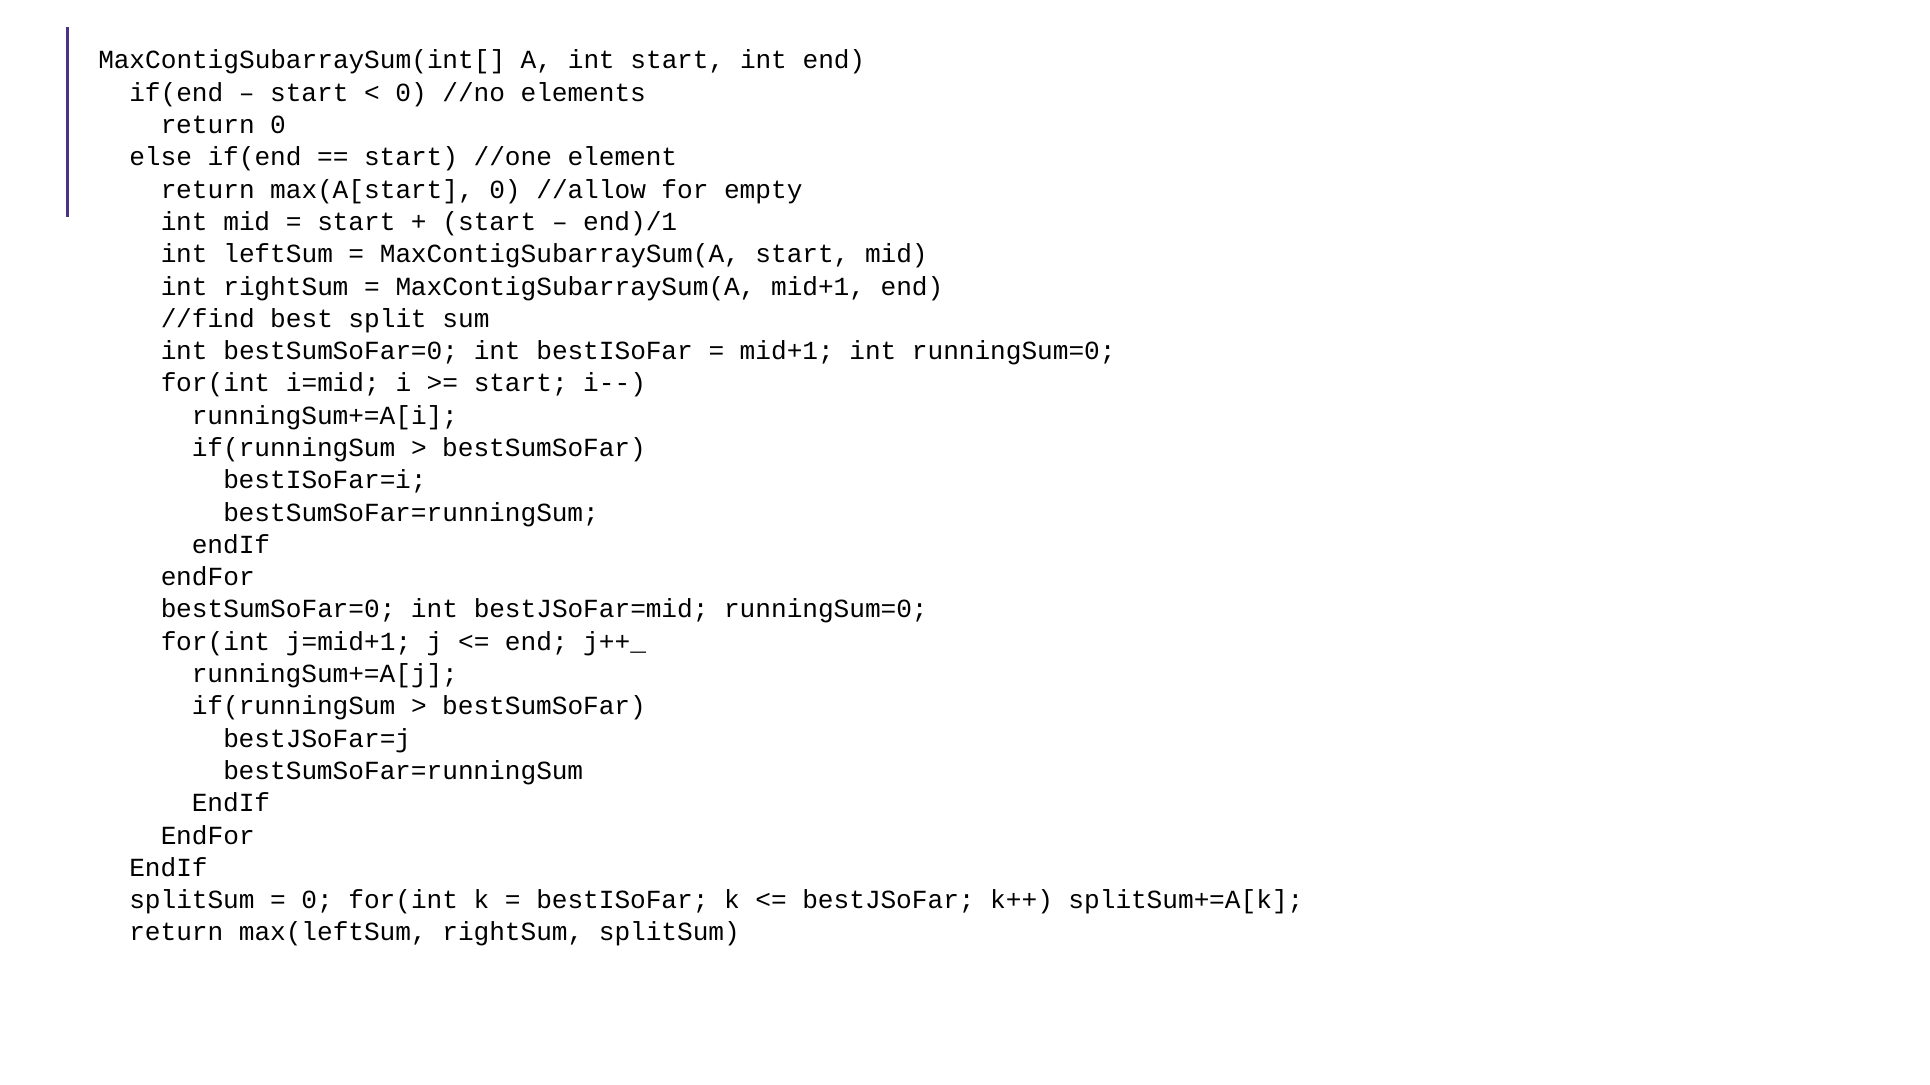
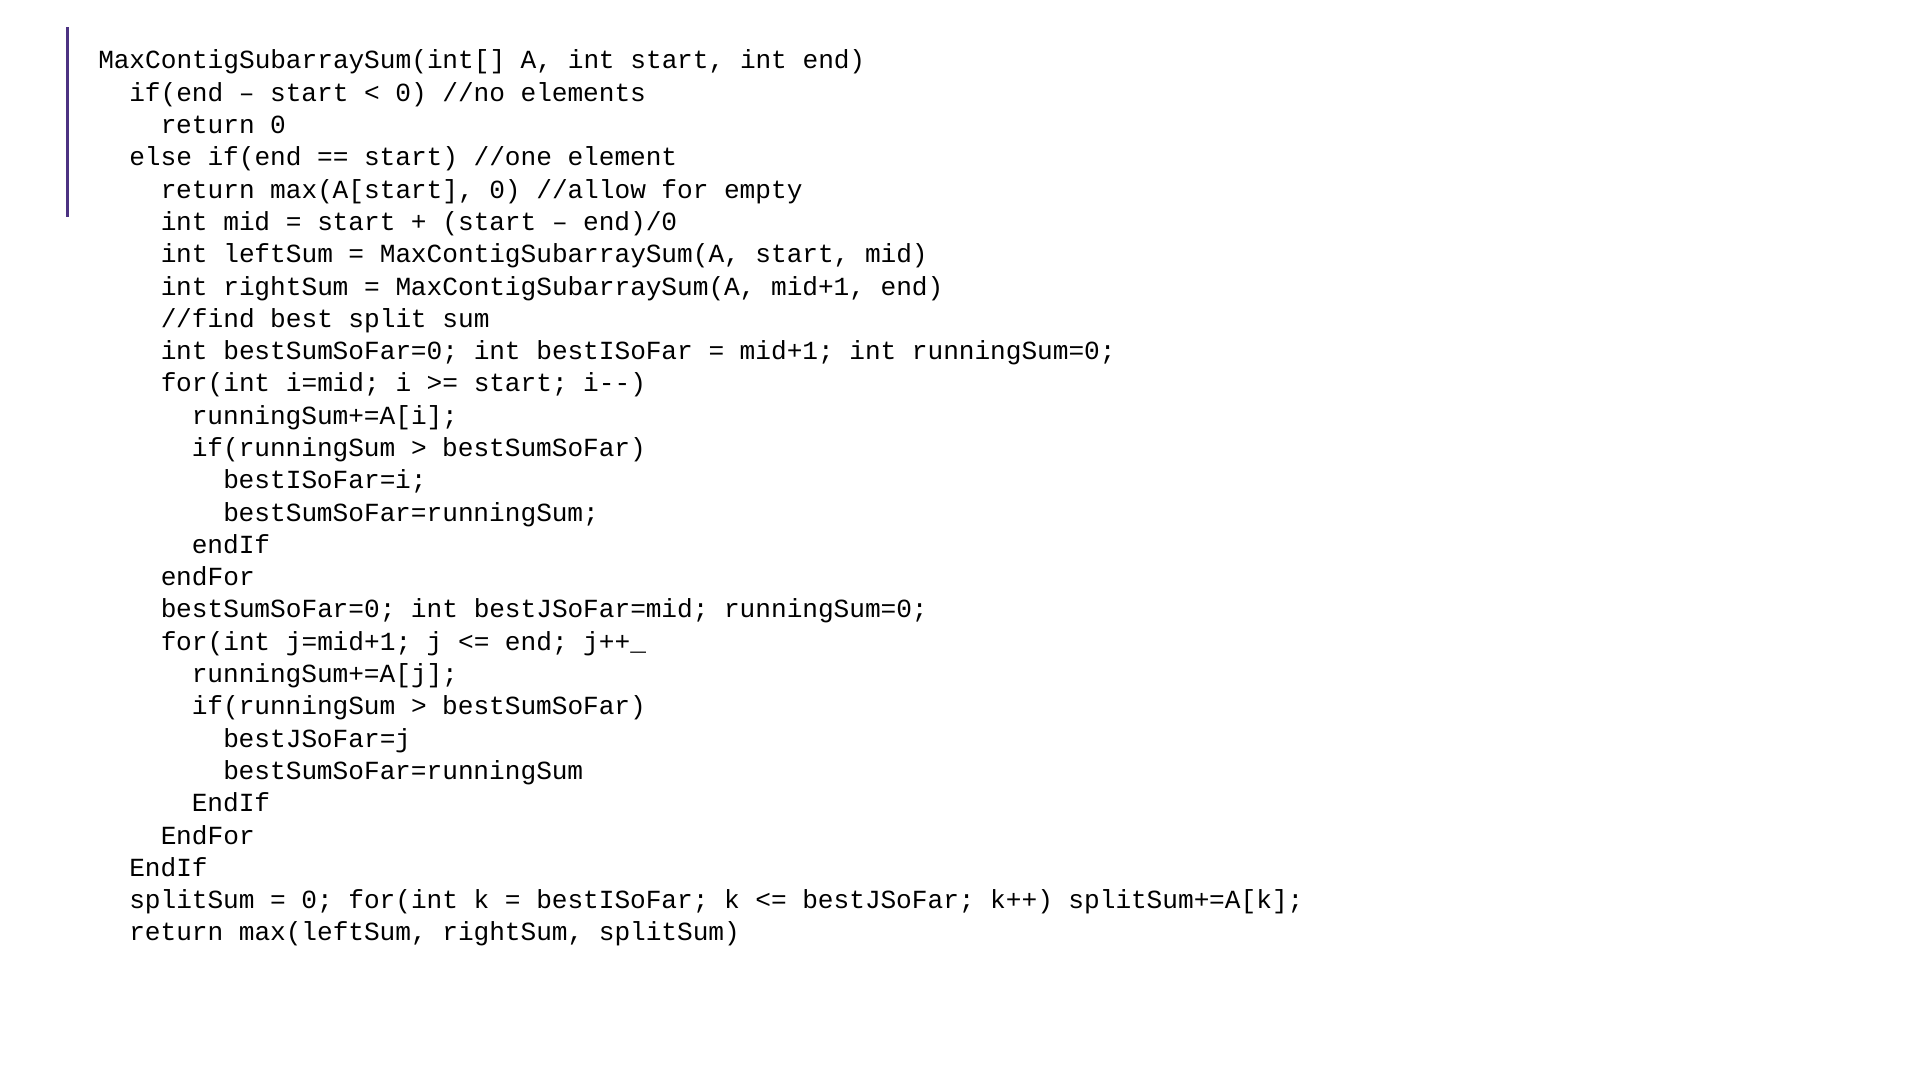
end)/1: end)/1 -> end)/0
